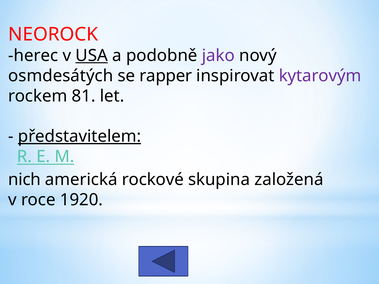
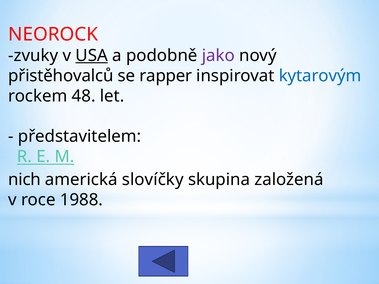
herec: herec -> zvuky
osmdesátých: osmdesátých -> přistěhovalců
kytarovým colour: purple -> blue
81: 81 -> 48
představitelem underline: present -> none
rockové: rockové -> slovíčky
1920: 1920 -> 1988
